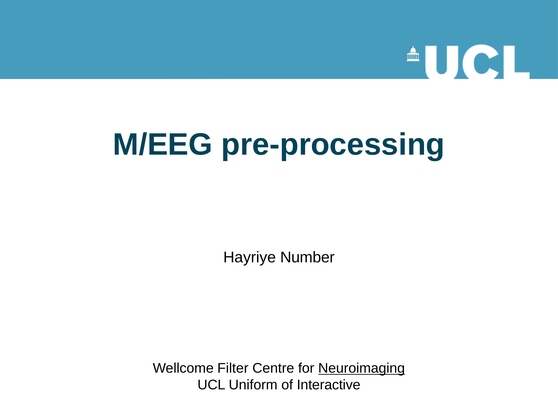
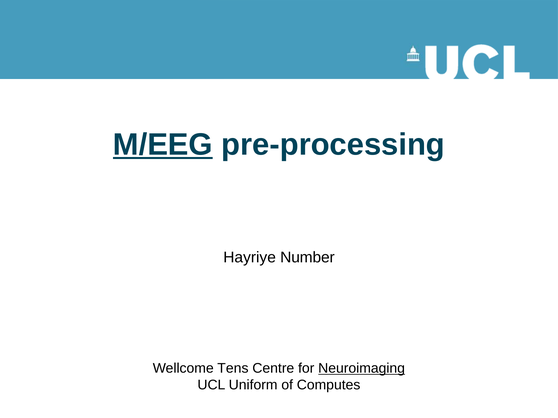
M/EEG underline: none -> present
Filter: Filter -> Tens
Interactive: Interactive -> Computes
